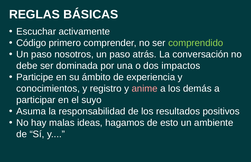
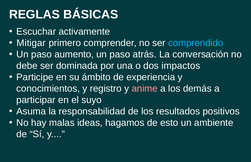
Código: Código -> Mitigar
comprendido colour: light green -> light blue
nosotros: nosotros -> aumento
